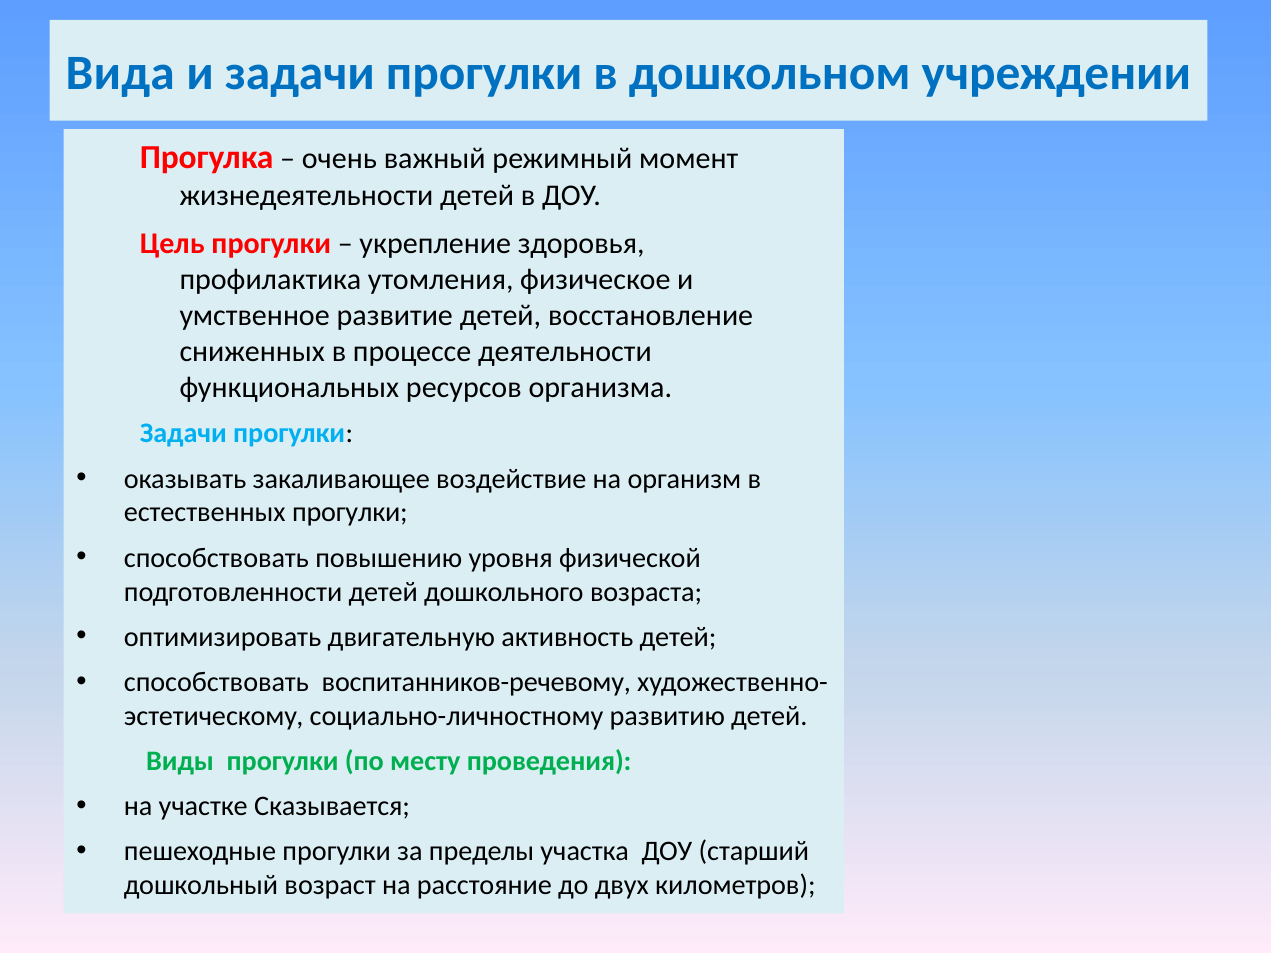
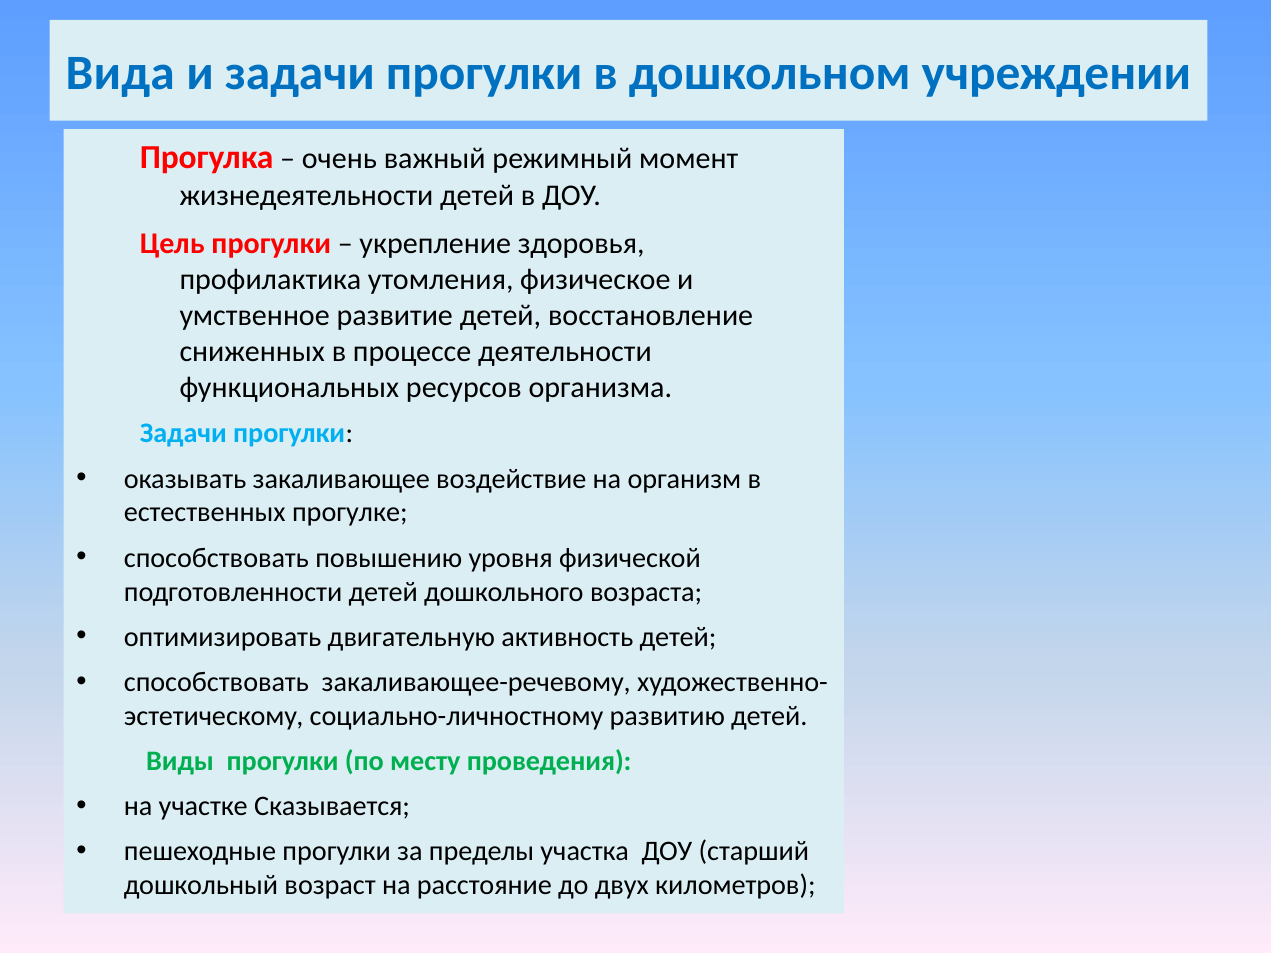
естественных прогулки: прогулки -> прогулке
воспитанников-речевому: воспитанников-речевому -> закаливающее-речевому
